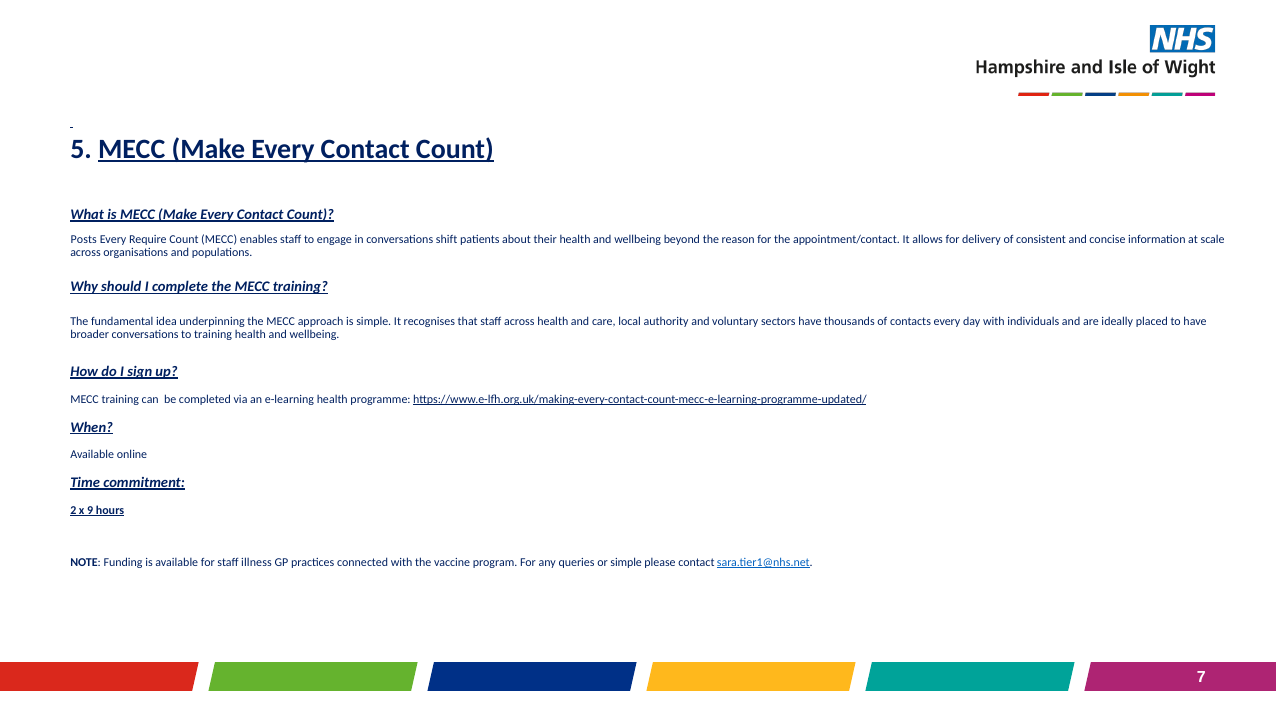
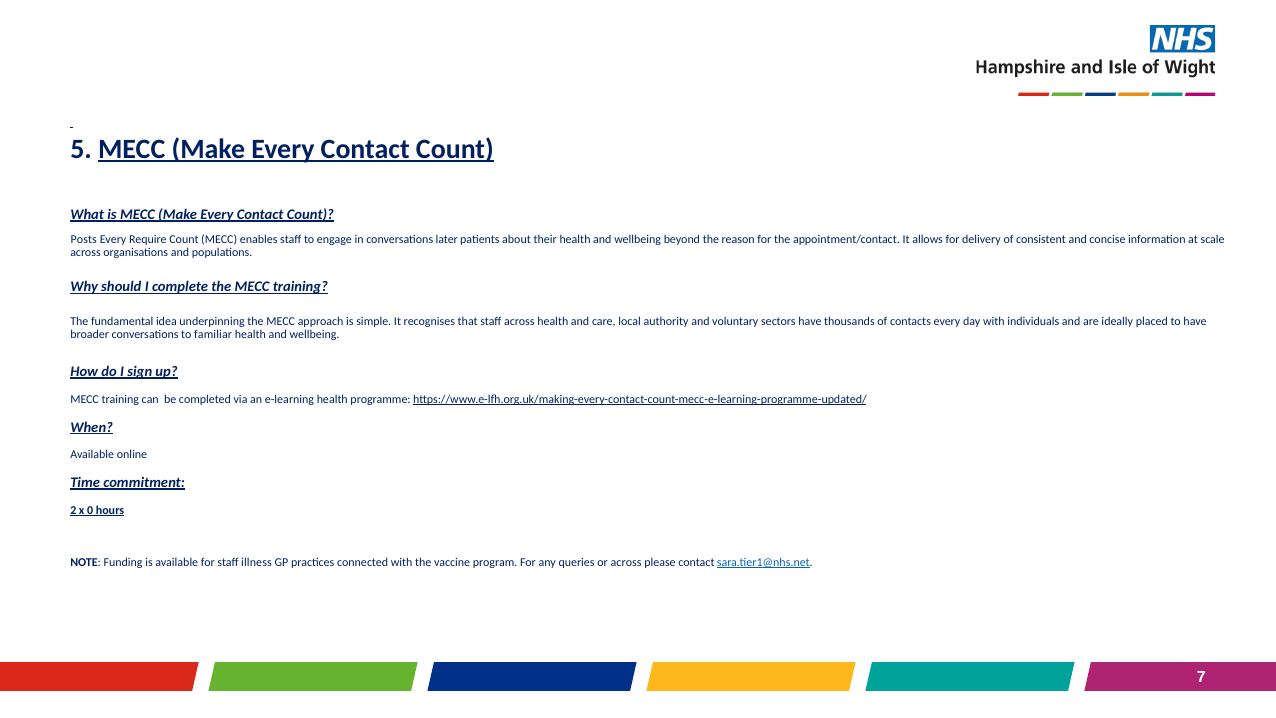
shift: shift -> later
to training: training -> familiar
9: 9 -> 0
or simple: simple -> across
